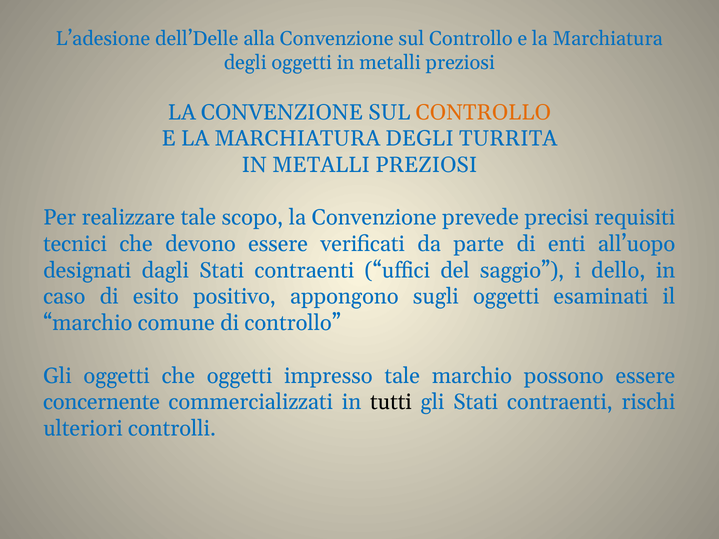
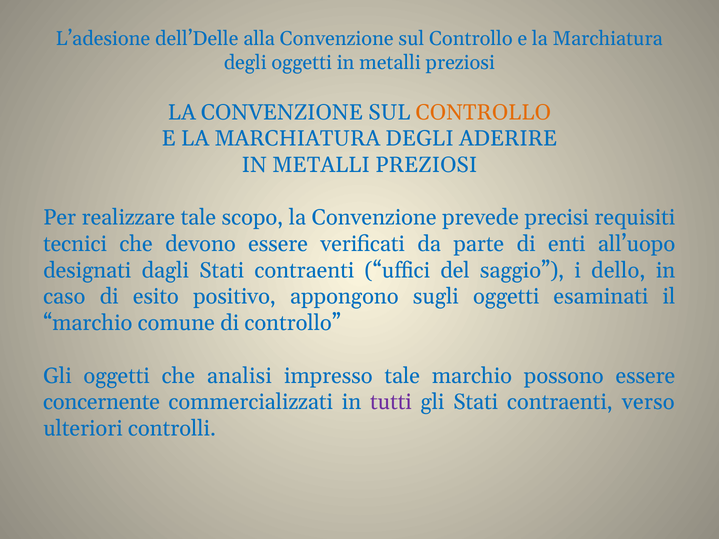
TURRITA: TURRITA -> ADERIRE
che oggetti: oggetti -> analisi
tutti colour: black -> purple
rischi: rischi -> verso
